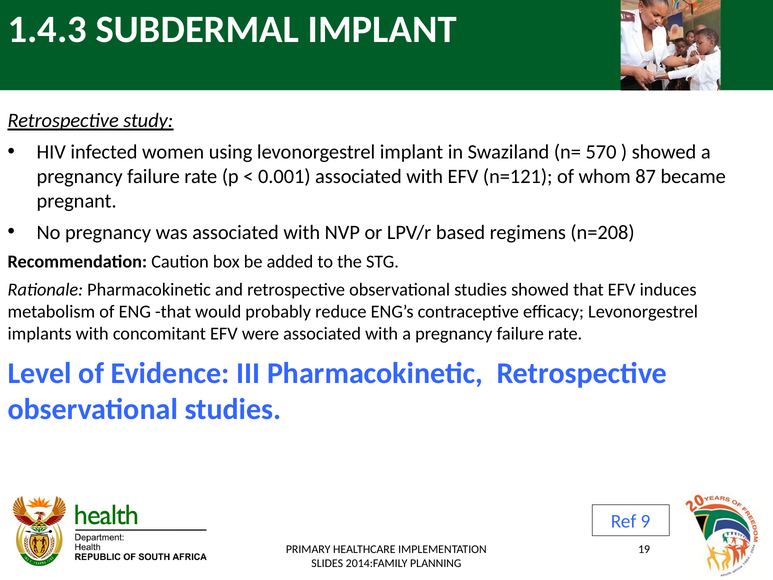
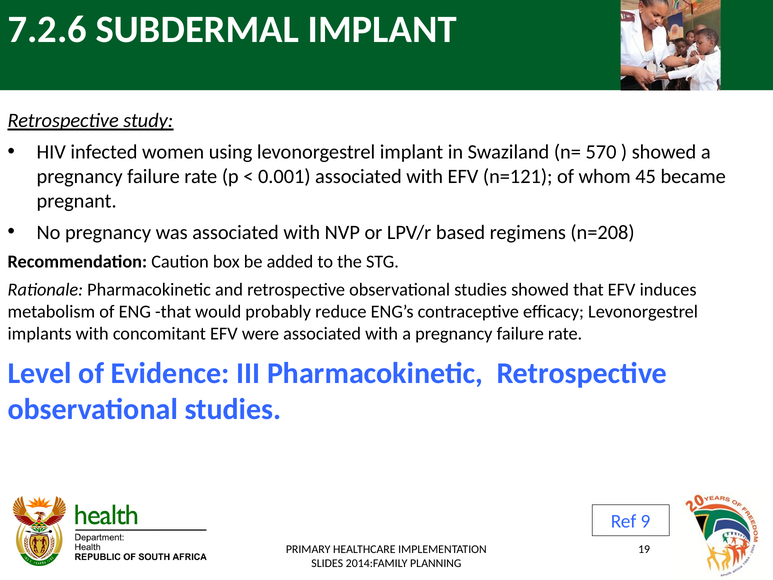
1.4.3: 1.4.3 -> 7.2.6
87: 87 -> 45
